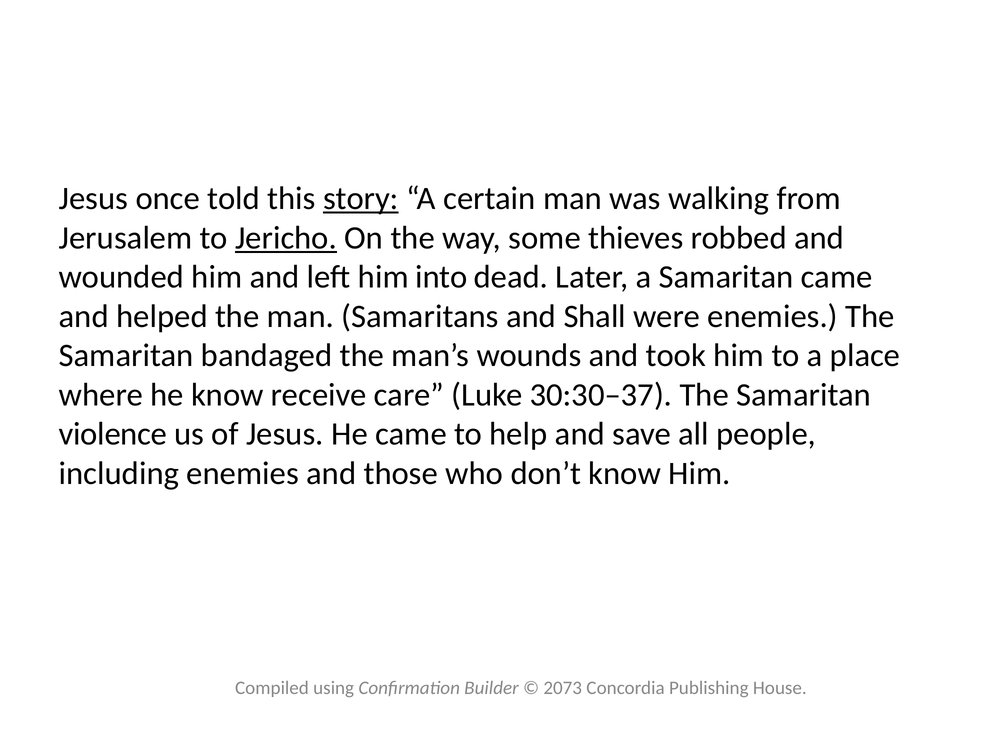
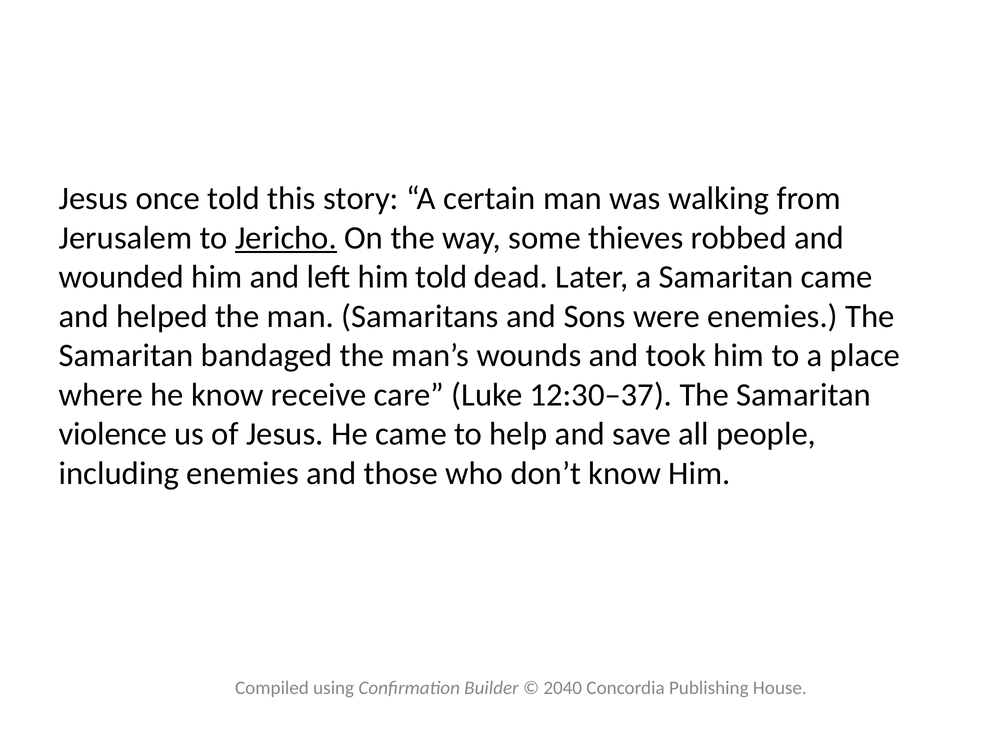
story underline: present -> none
him into: into -> told
Shall: Shall -> Sons
30:30–37: 30:30–37 -> 12:30–37
2073: 2073 -> 2040
